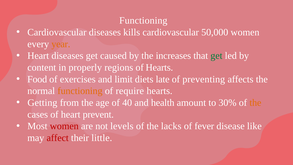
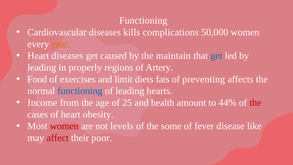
kills cardiovascular: cardiovascular -> complications
increases: increases -> maintain
get at (216, 56) colour: green -> blue
content at (42, 67): content -> leading
of Hearts: Hearts -> Artery
late: late -> fats
functioning at (80, 91) colour: orange -> blue
of require: require -> leading
Getting: Getting -> Income
40: 40 -> 25
30%: 30% -> 44%
the at (255, 103) colour: orange -> red
prevent: prevent -> obesity
lacks: lacks -> some
little: little -> poor
